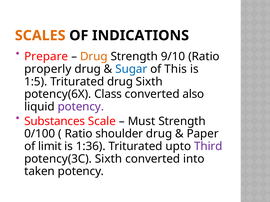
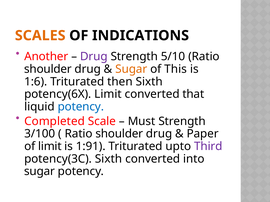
Prepare: Prepare -> Another
Drug at (94, 57) colour: orange -> purple
9/10: 9/10 -> 5/10
properly at (48, 69): properly -> shoulder
Sugar at (131, 69) colour: blue -> orange
1:5: 1:5 -> 1:6
Triturated drug: drug -> then
potency(6X Class: Class -> Limit
also: also -> that
potency at (81, 107) colour: purple -> blue
Substances: Substances -> Completed
0/100: 0/100 -> 3/100
1:36: 1:36 -> 1:91
taken at (39, 172): taken -> sugar
